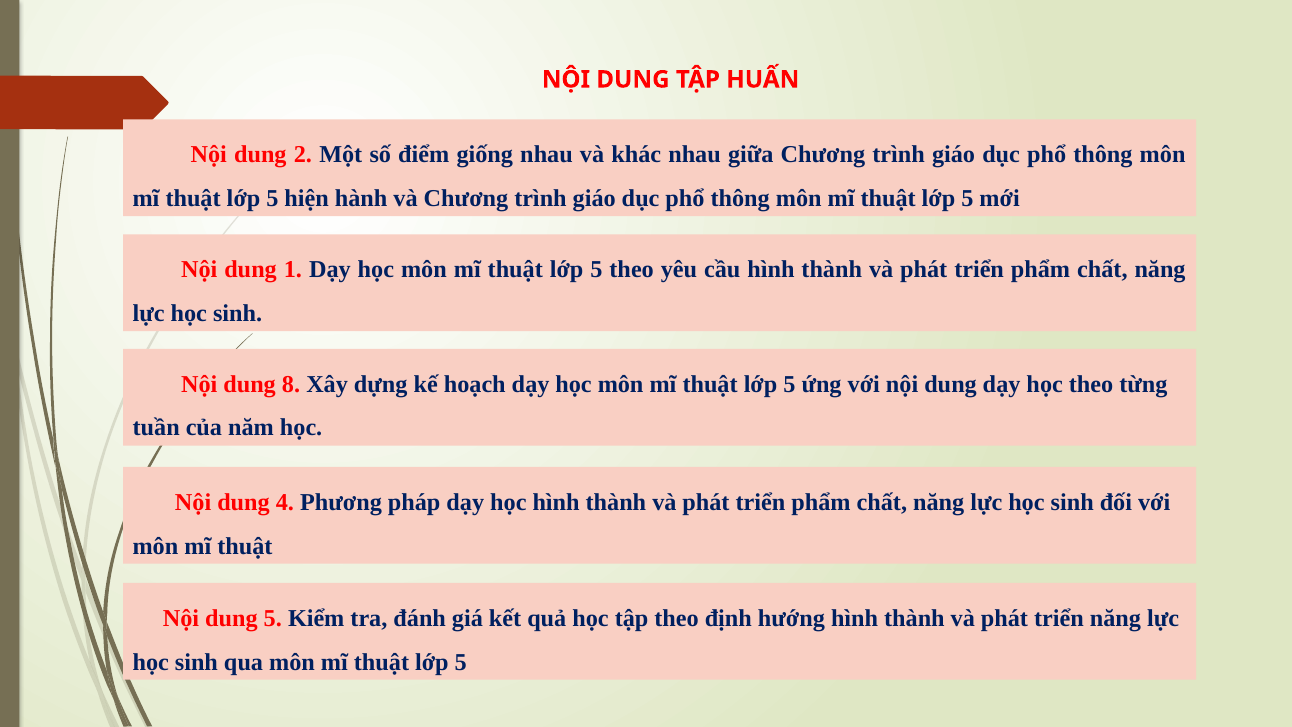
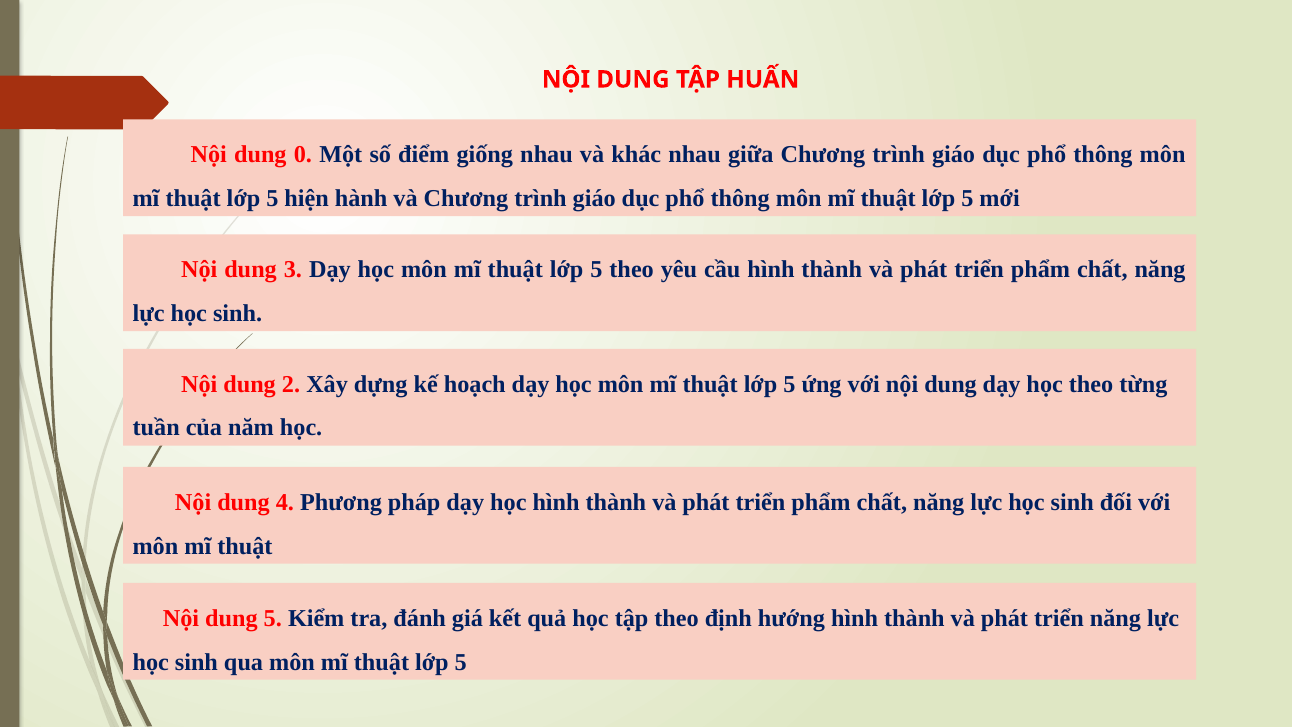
2: 2 -> 0
1: 1 -> 3
8: 8 -> 2
